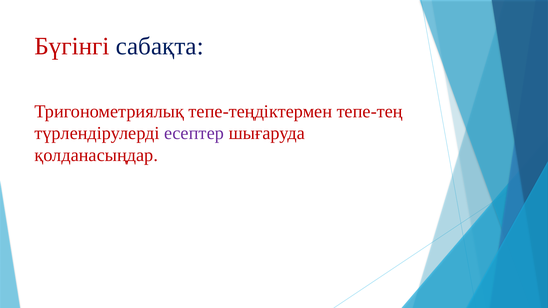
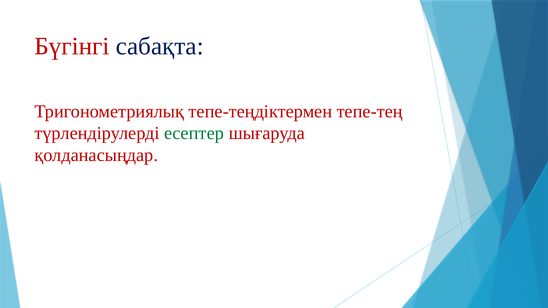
есептер colour: purple -> green
